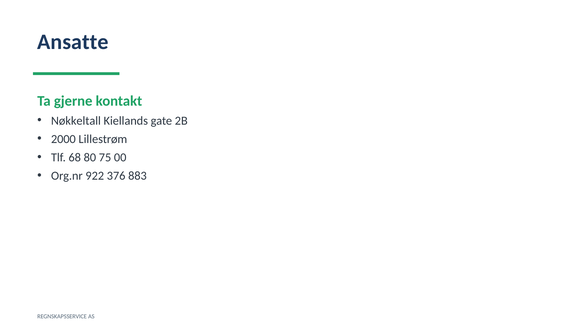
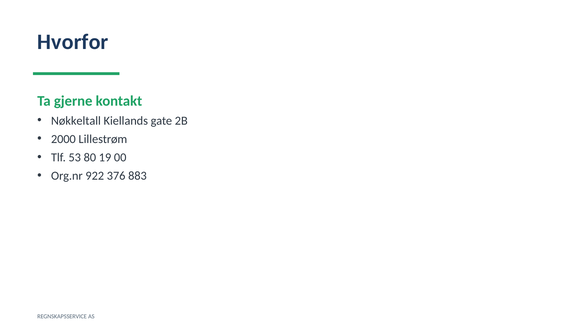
Ansatte: Ansatte -> Hvorfor
68: 68 -> 53
75: 75 -> 19
